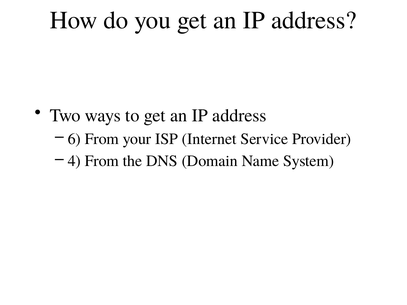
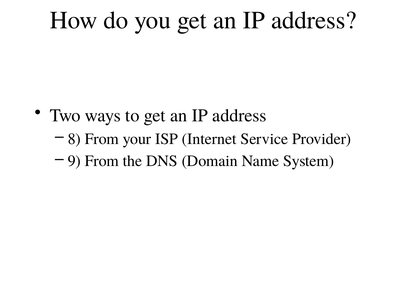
6: 6 -> 8
4: 4 -> 9
